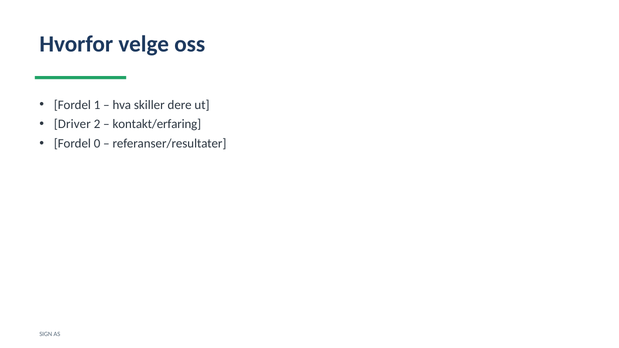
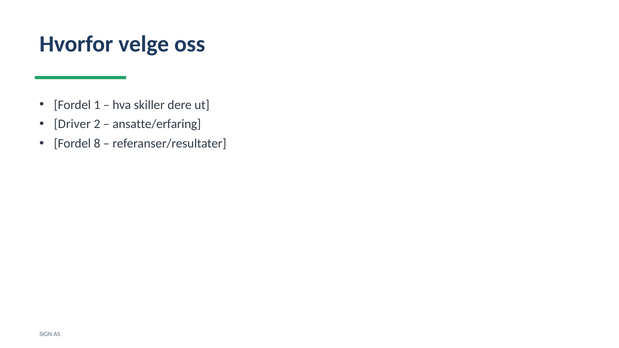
kontakt/erfaring: kontakt/erfaring -> ansatte/erfaring
0: 0 -> 8
